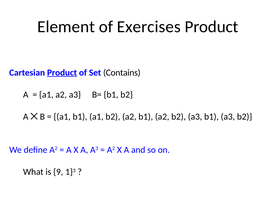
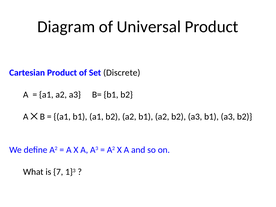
Element: Element -> Diagram
Exercises: Exercises -> Universal
Product at (62, 73) underline: present -> none
Contains: Contains -> Discrete
9: 9 -> 7
